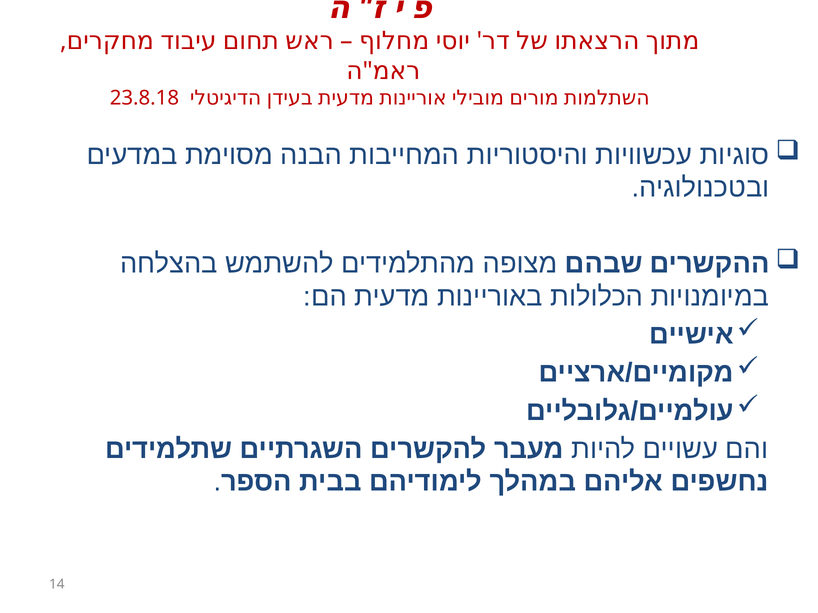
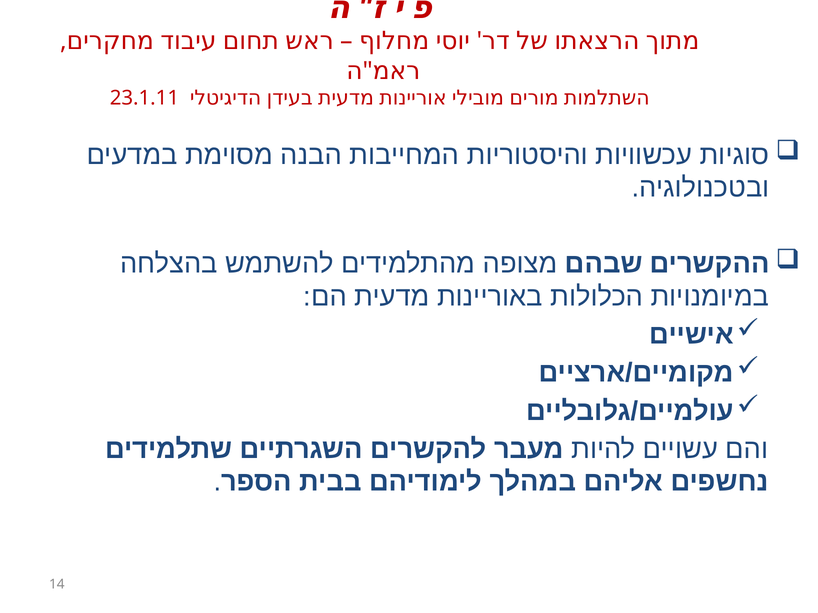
23.8.18: 23.8.18 -> 23.1.11
